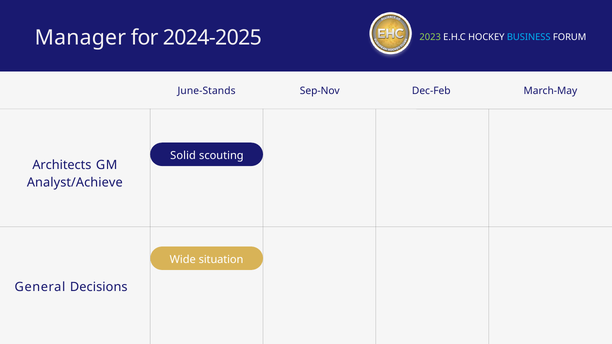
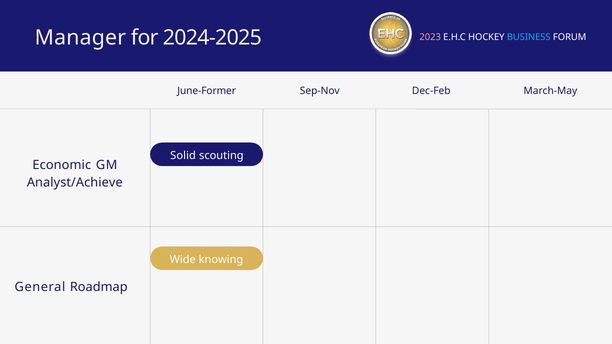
2023 colour: light green -> pink
June-Stands: June-Stands -> June-Former
Architects: Architects -> Economic
situation: situation -> knowing
Decisions: Decisions -> Roadmap
